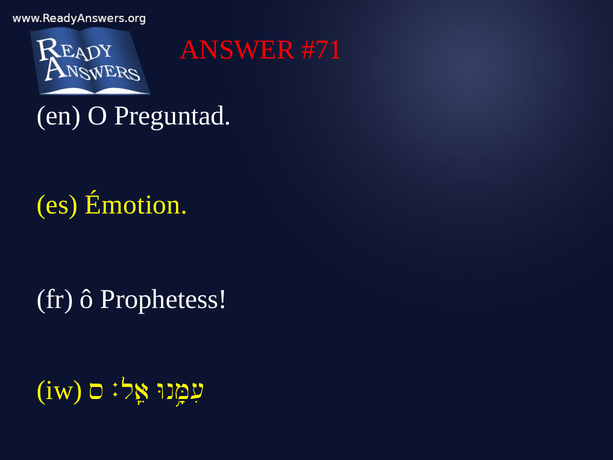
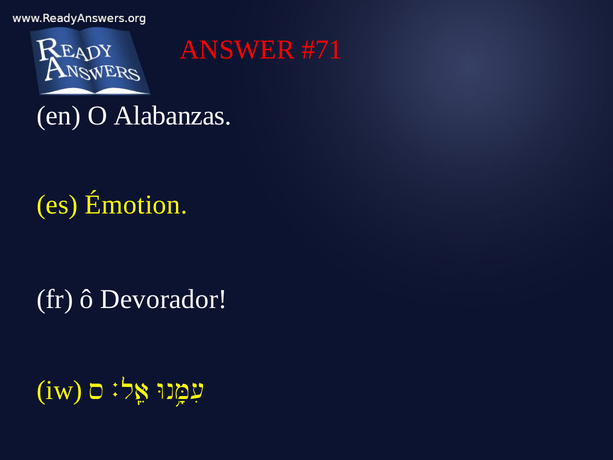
Preguntad: Preguntad -> Alabanzas
Prophetess: Prophetess -> Devorador
